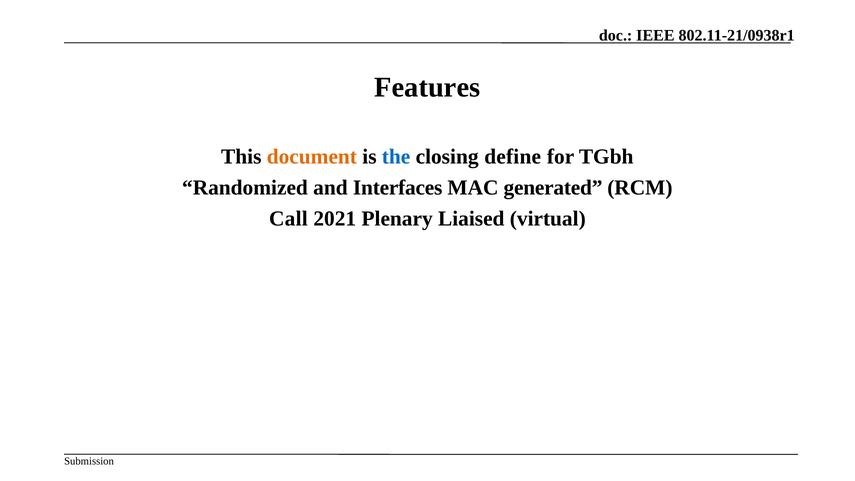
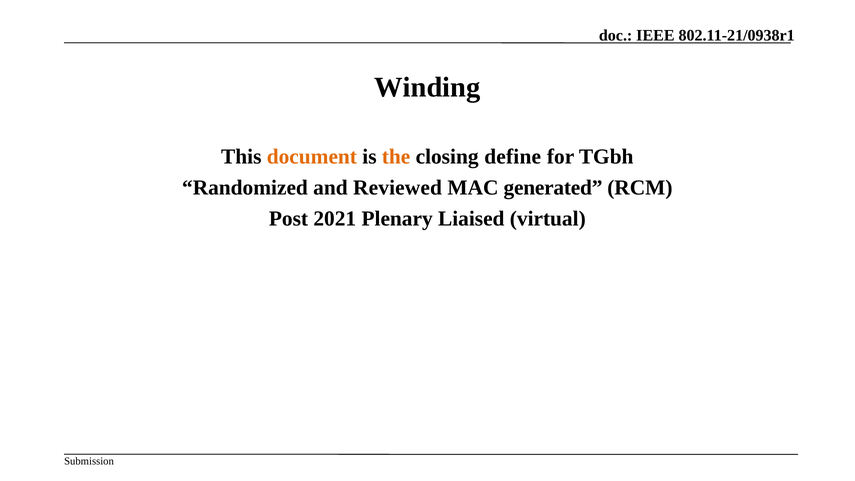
Features: Features -> Winding
the colour: blue -> orange
Interfaces: Interfaces -> Reviewed
Call: Call -> Post
